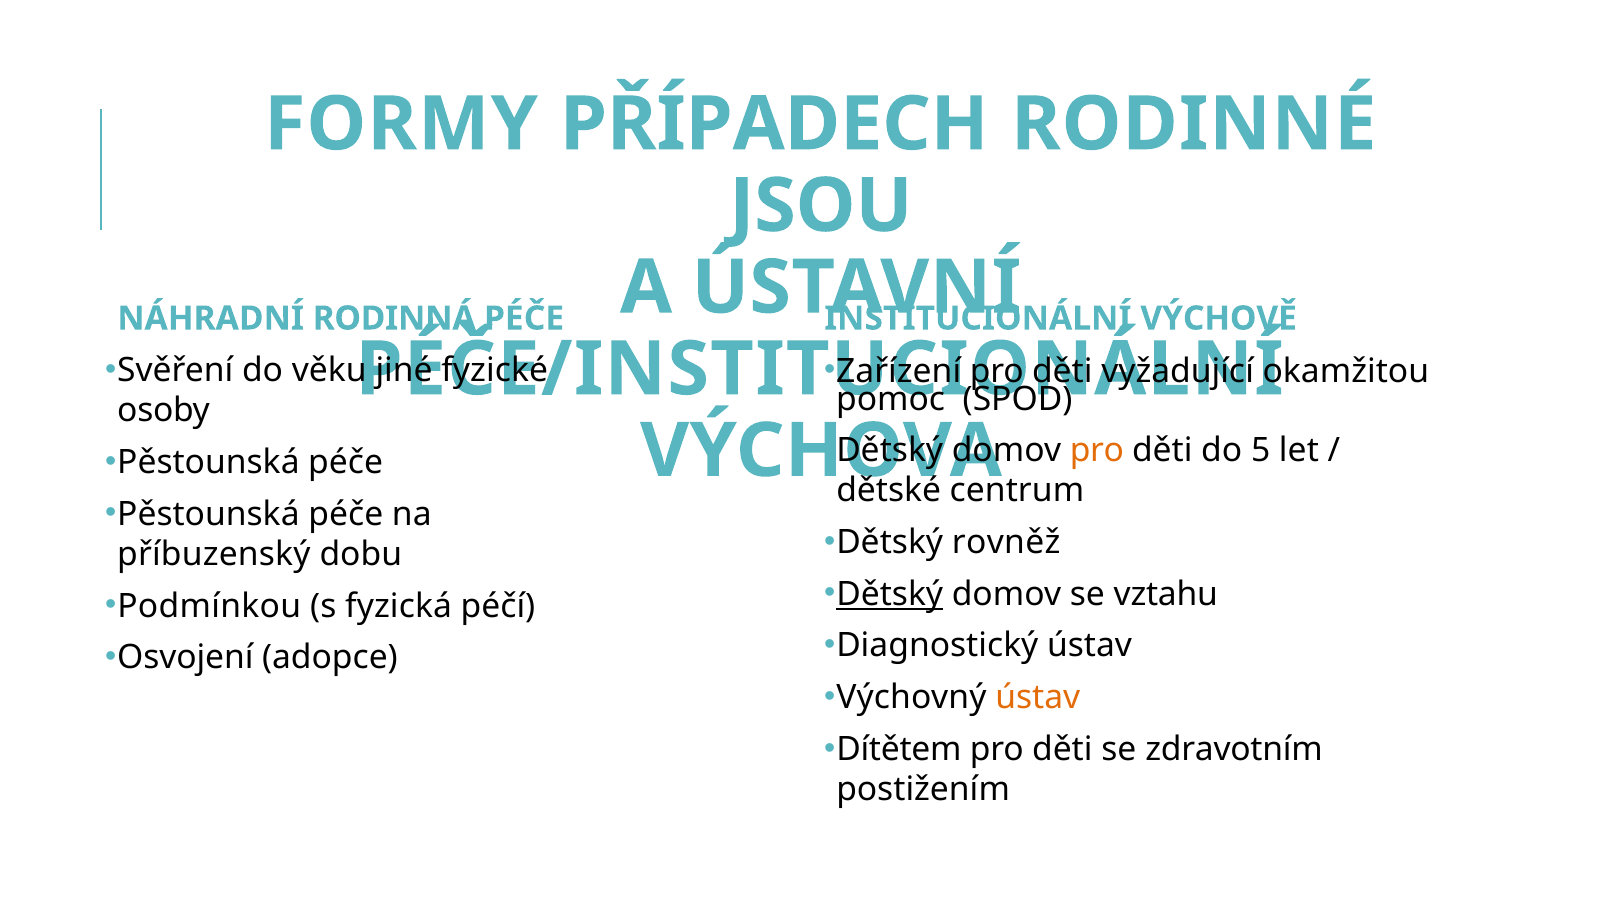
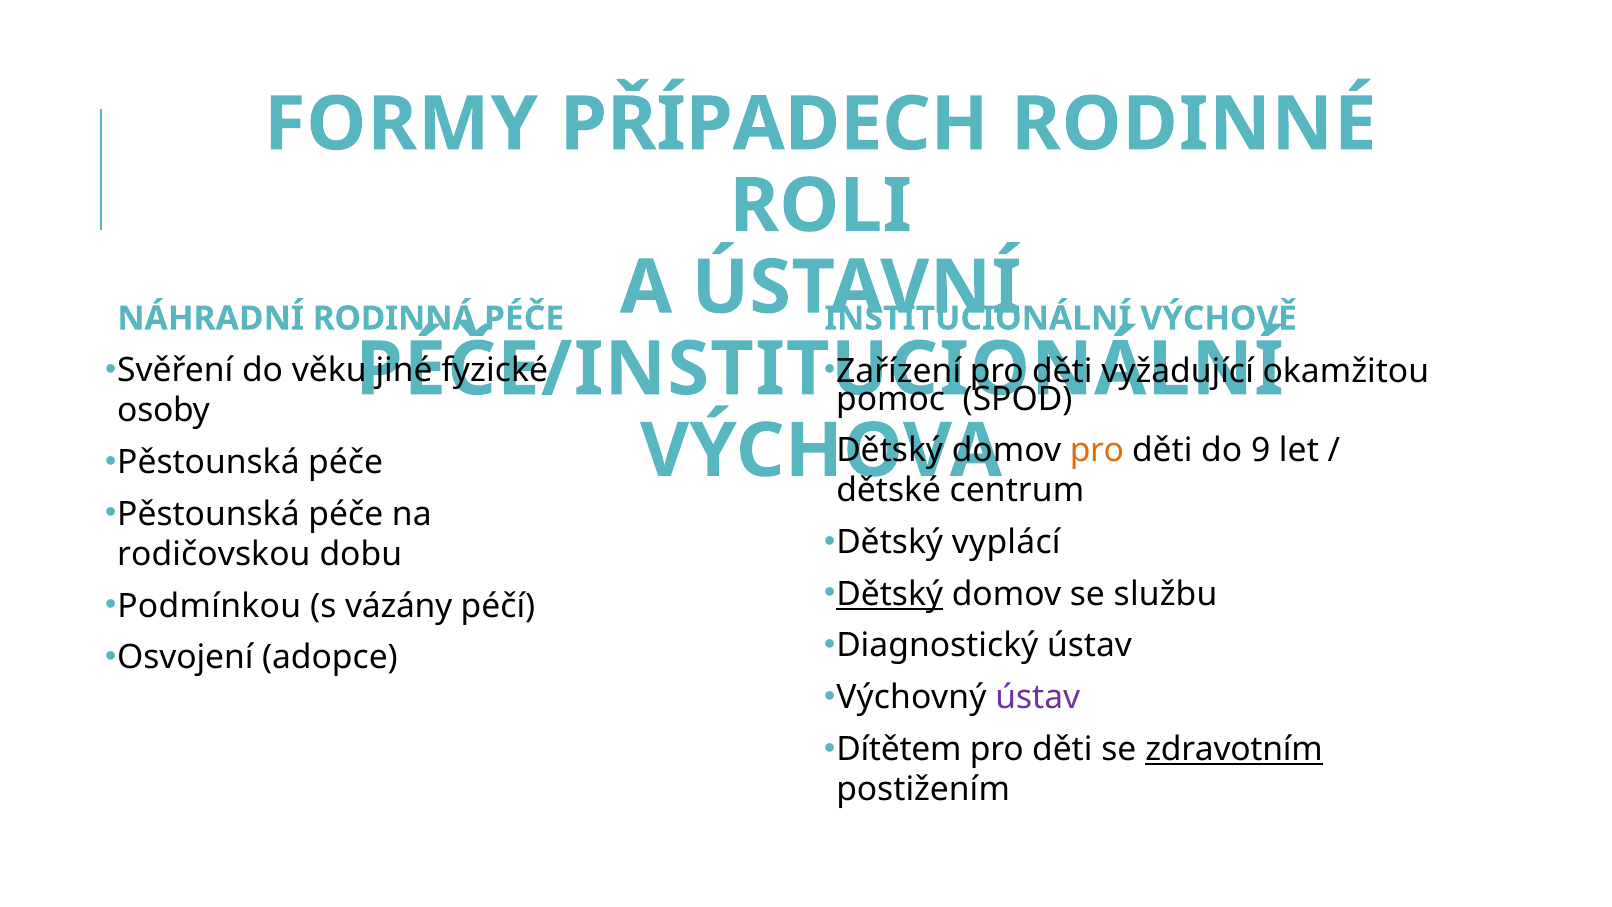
JSOU: JSOU -> ROLI
5: 5 -> 9
rovněž: rovněž -> vyplácí
příbuzenský: příbuzenský -> rodičovskou
vztahu: vztahu -> službu
fyzická: fyzická -> vázány
ústav at (1038, 697) colour: orange -> purple
zdravotním underline: none -> present
